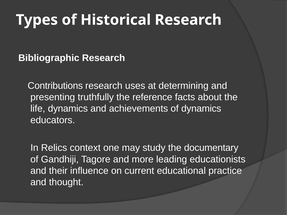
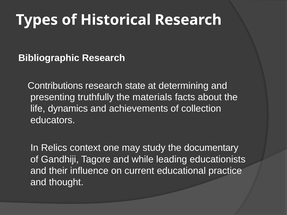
uses: uses -> state
reference: reference -> materials
of dynamics: dynamics -> collection
more: more -> while
